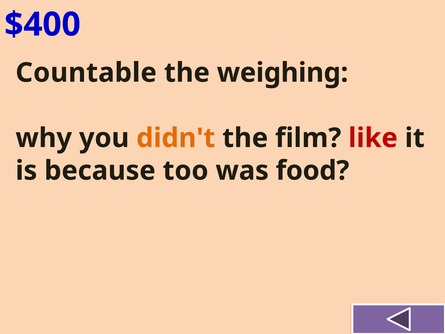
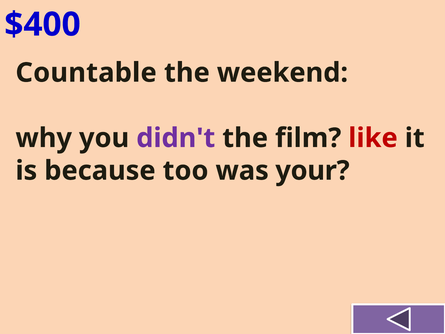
weighing: weighing -> weekend
didn't colour: orange -> purple
food: food -> your
